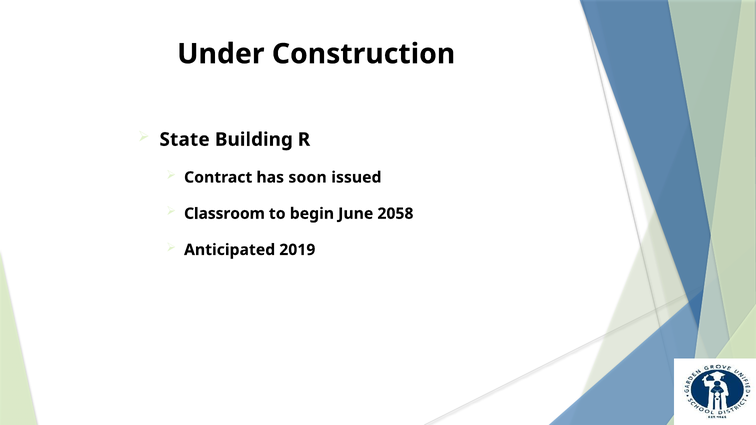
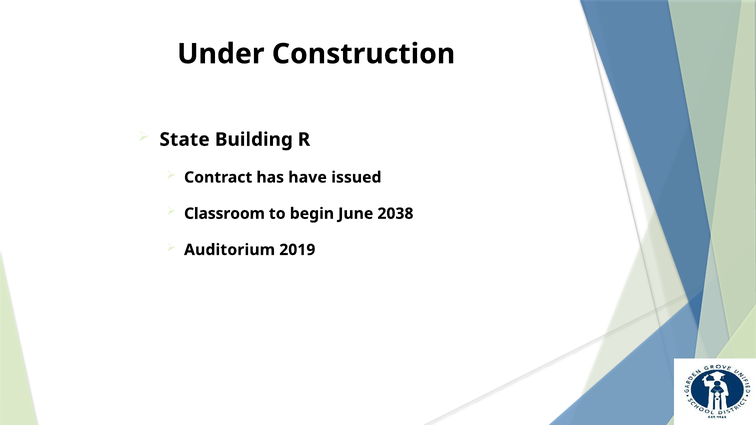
soon: soon -> have
2058: 2058 -> 2038
Anticipated: Anticipated -> Auditorium
